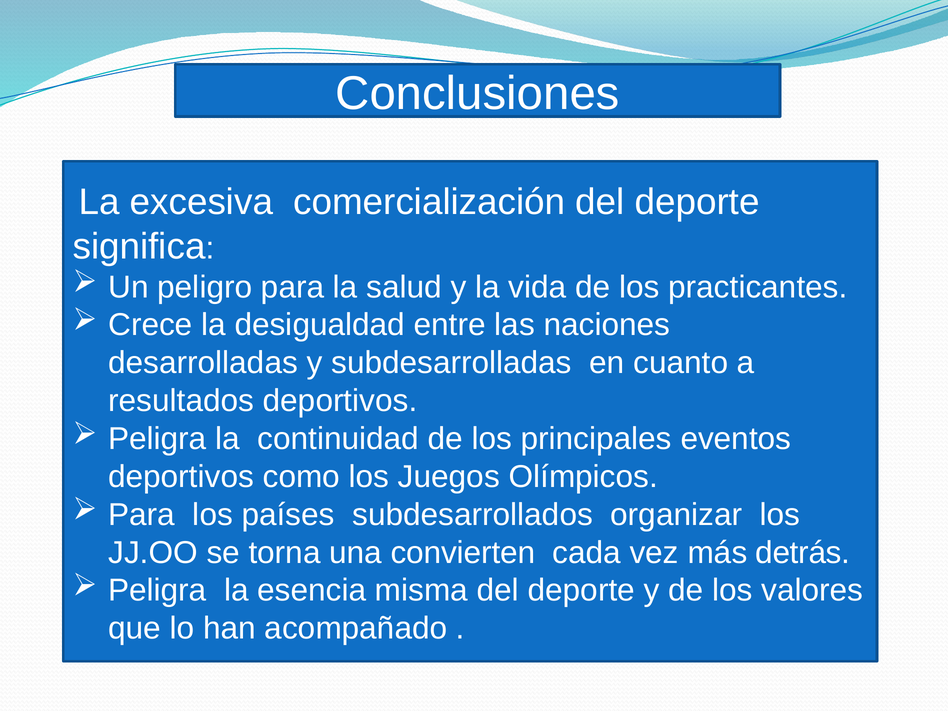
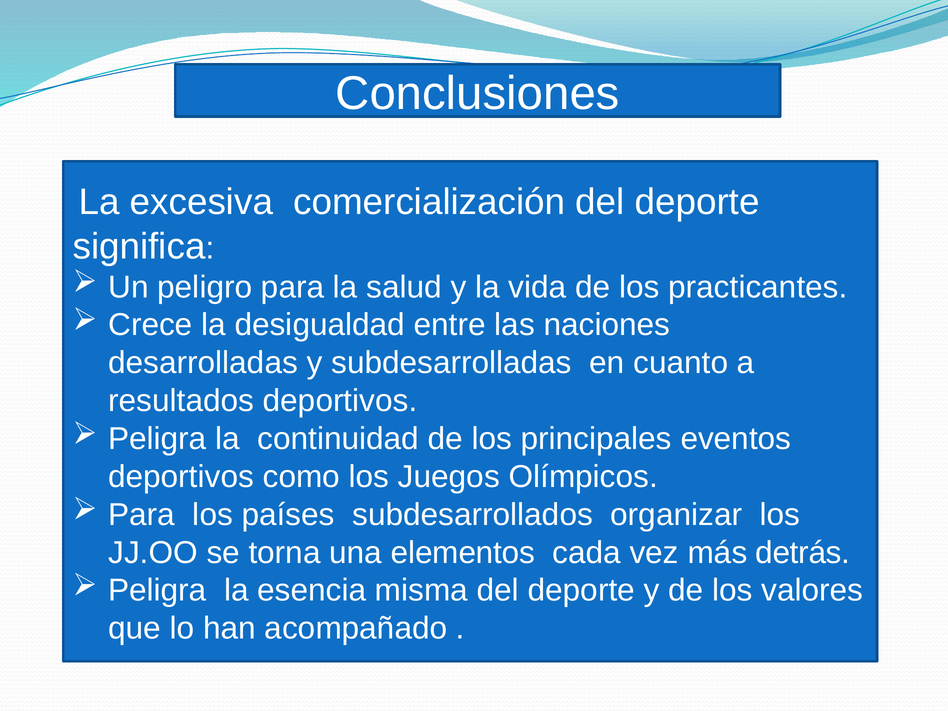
convierten: convierten -> elementos
